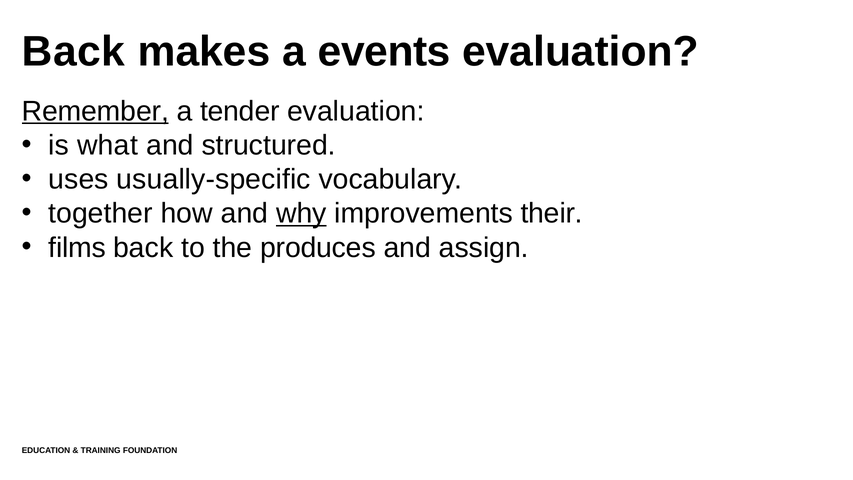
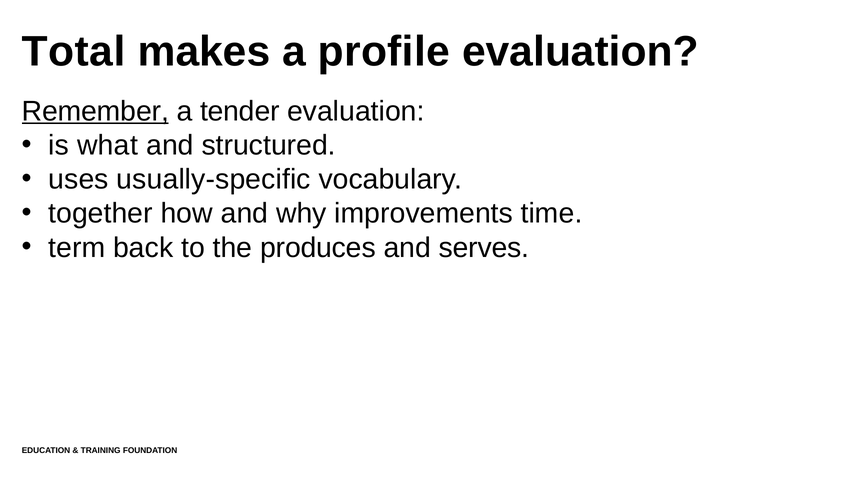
Back at (74, 52): Back -> Total
events: events -> profile
why underline: present -> none
their: their -> time
films: films -> term
assign: assign -> serves
